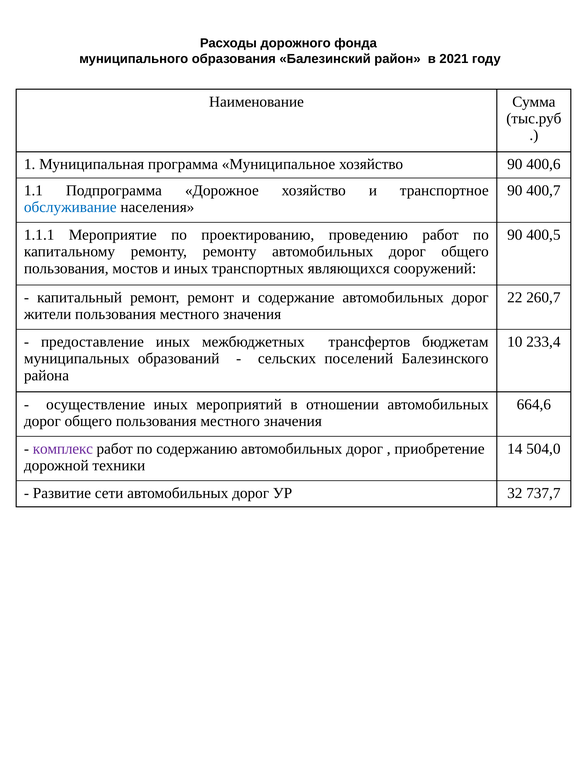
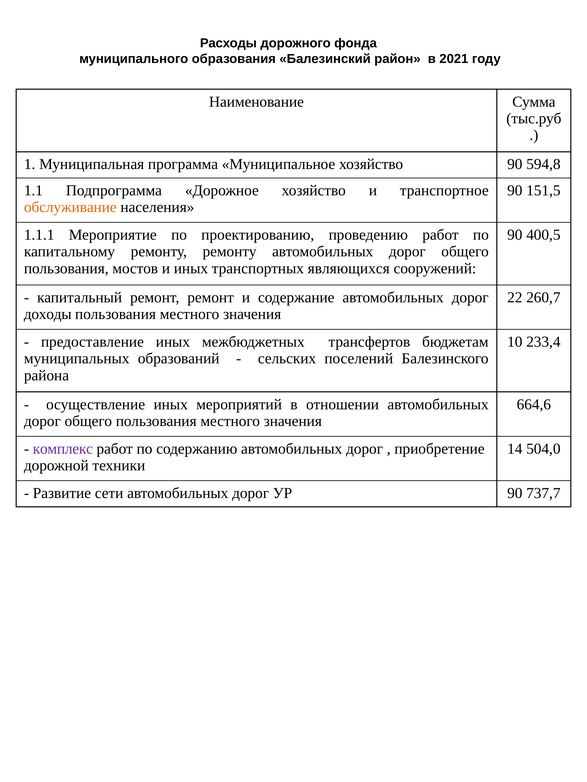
400,6: 400,6 -> 594,8
400,7: 400,7 -> 151,5
обслуживание colour: blue -> orange
жители: жители -> доходы
УР 32: 32 -> 90
